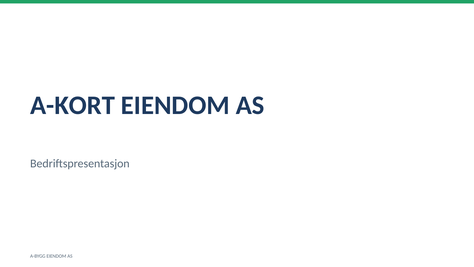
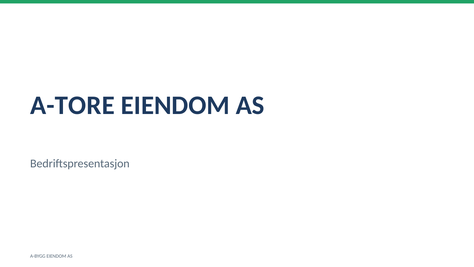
A-KORT: A-KORT -> A-TORE
